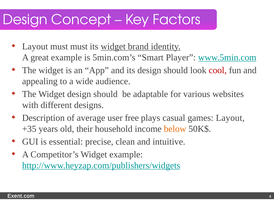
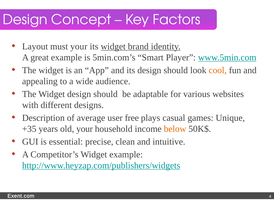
must must: must -> your
cool colour: red -> orange
games Layout: Layout -> Unique
old their: their -> your
